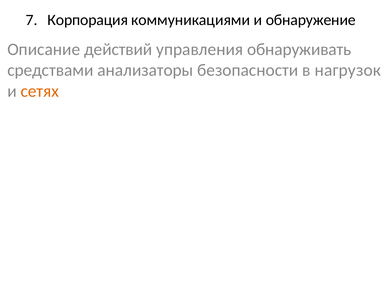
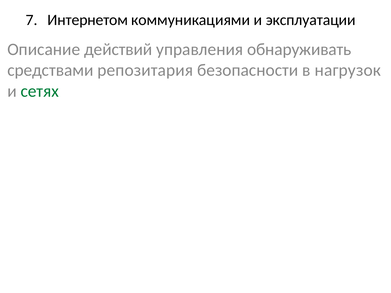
Корпорация: Корпорация -> Интернетом
обнаружение: обнаружение -> эксплуатации
анализаторы: анализаторы -> репозитария
сетях colour: orange -> green
